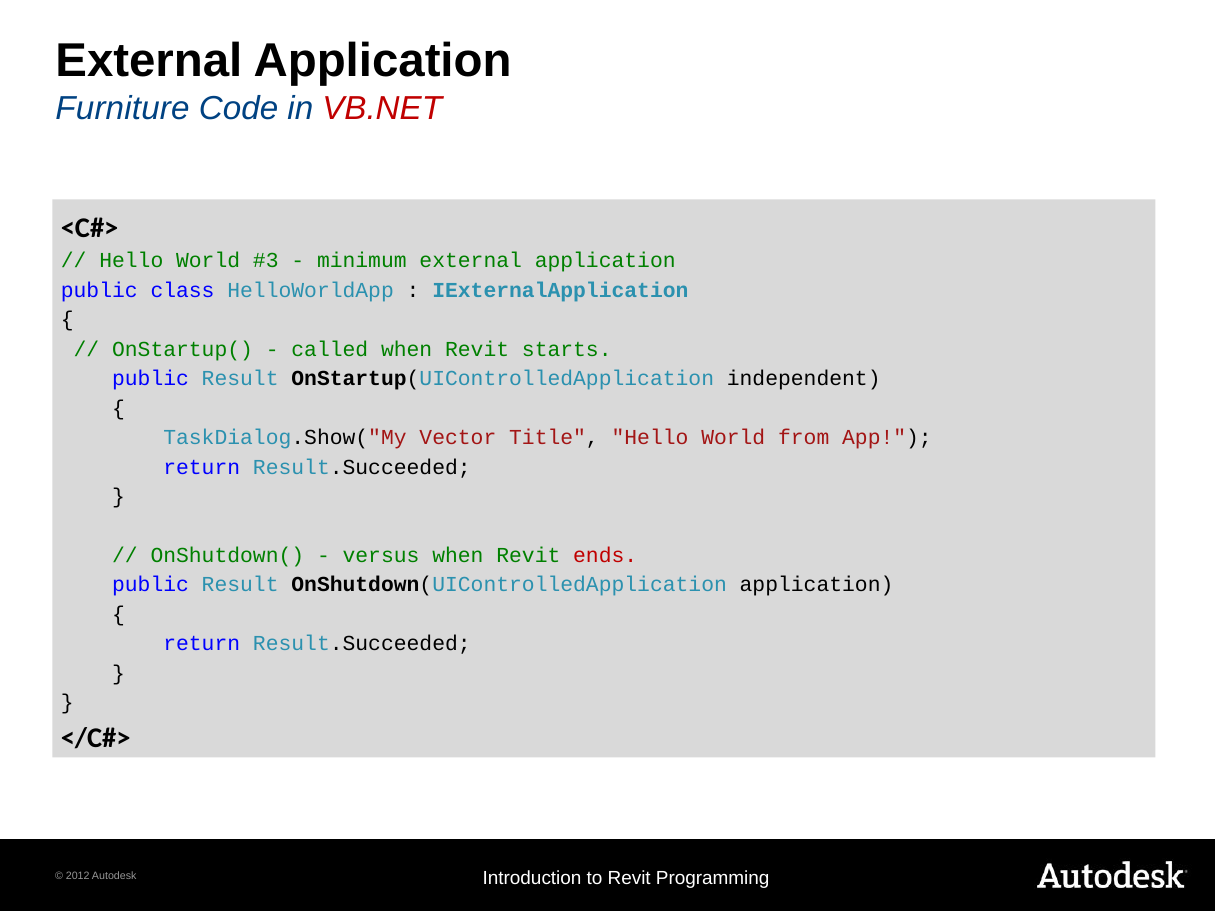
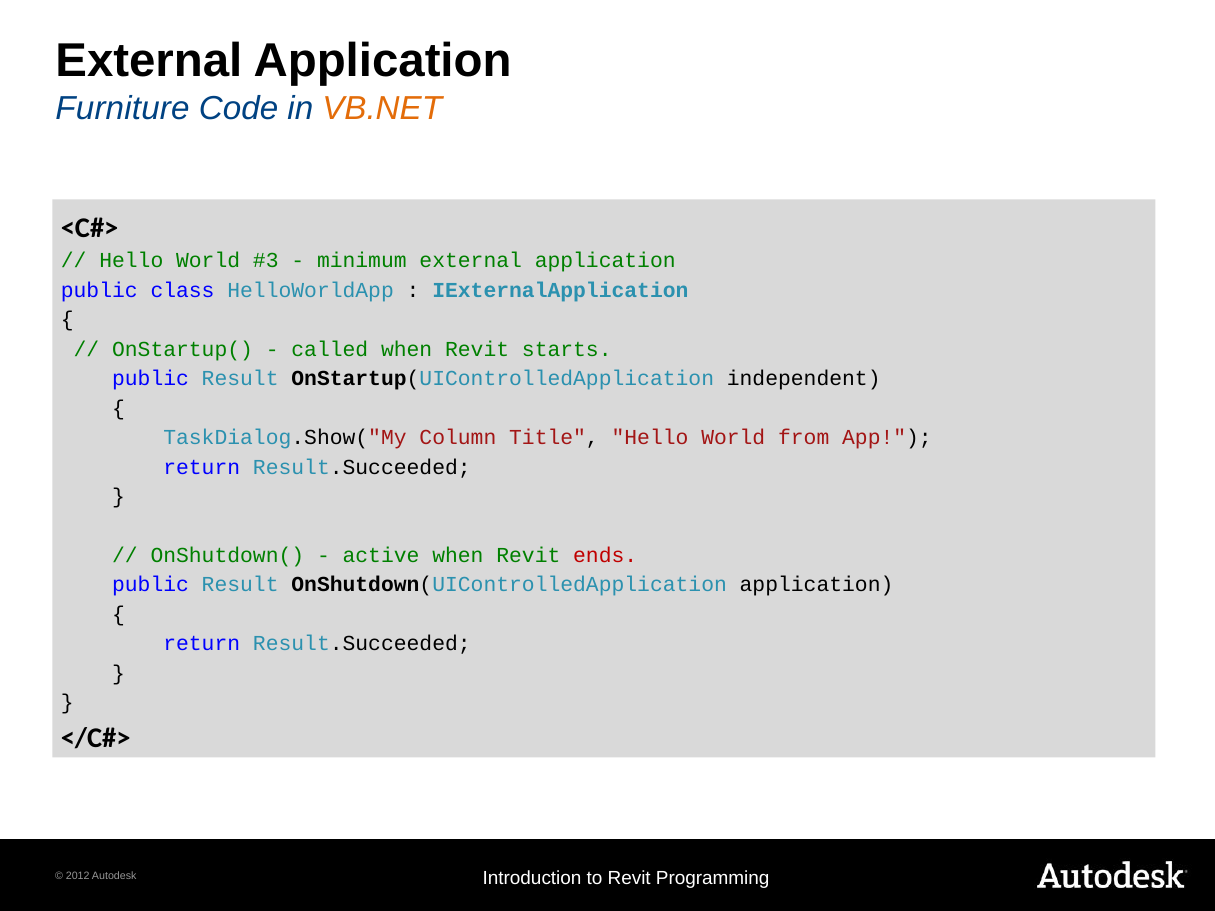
VB.NET colour: red -> orange
Vector: Vector -> Column
versus: versus -> active
